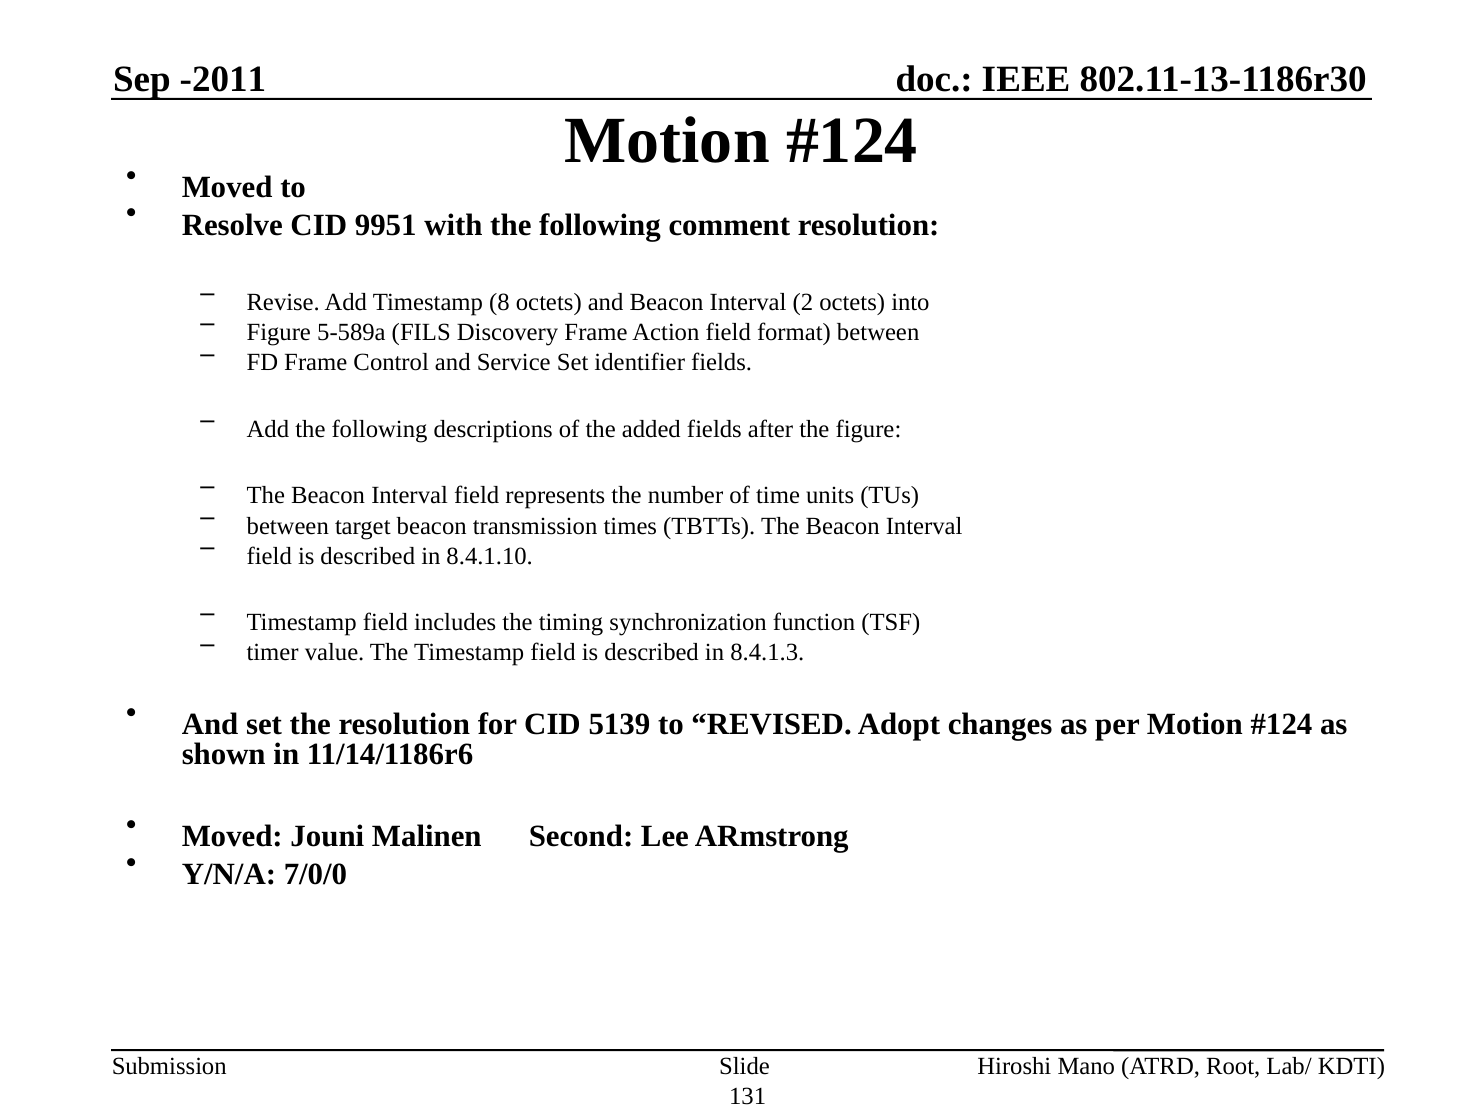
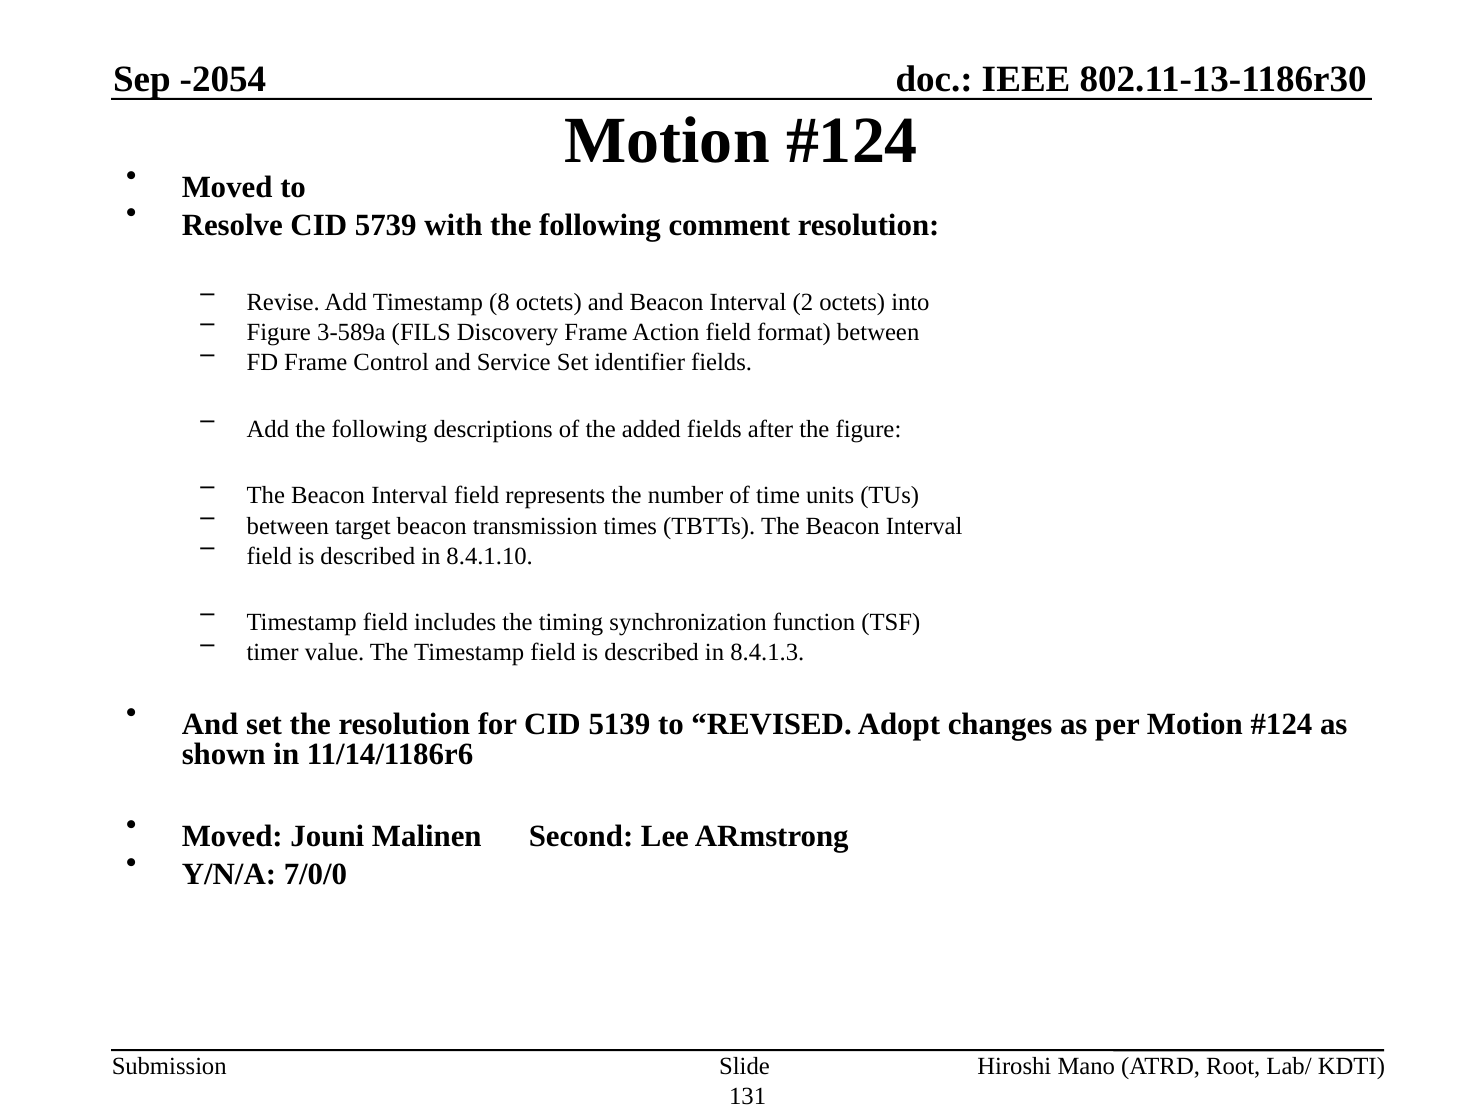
-2011: -2011 -> -2054
9951: 9951 -> 5739
5-589a: 5-589a -> 3-589a
